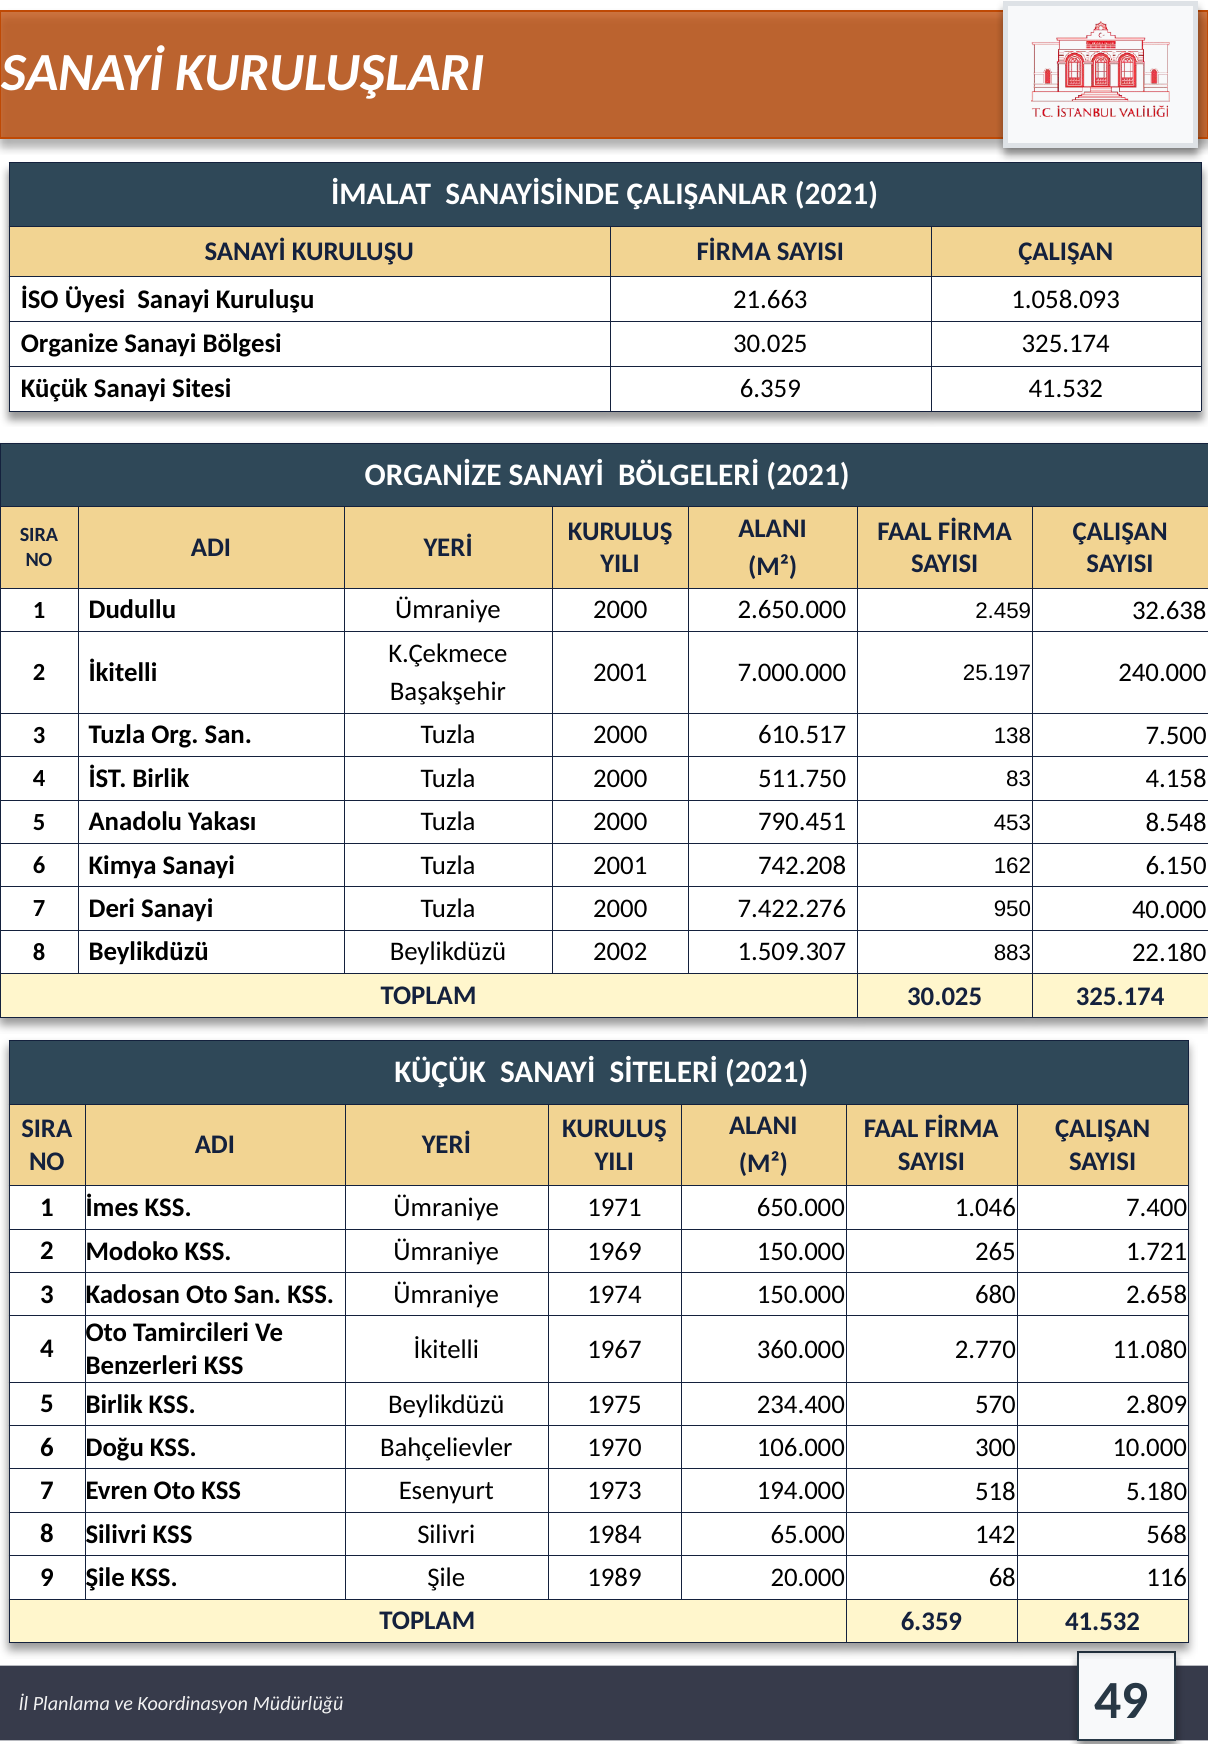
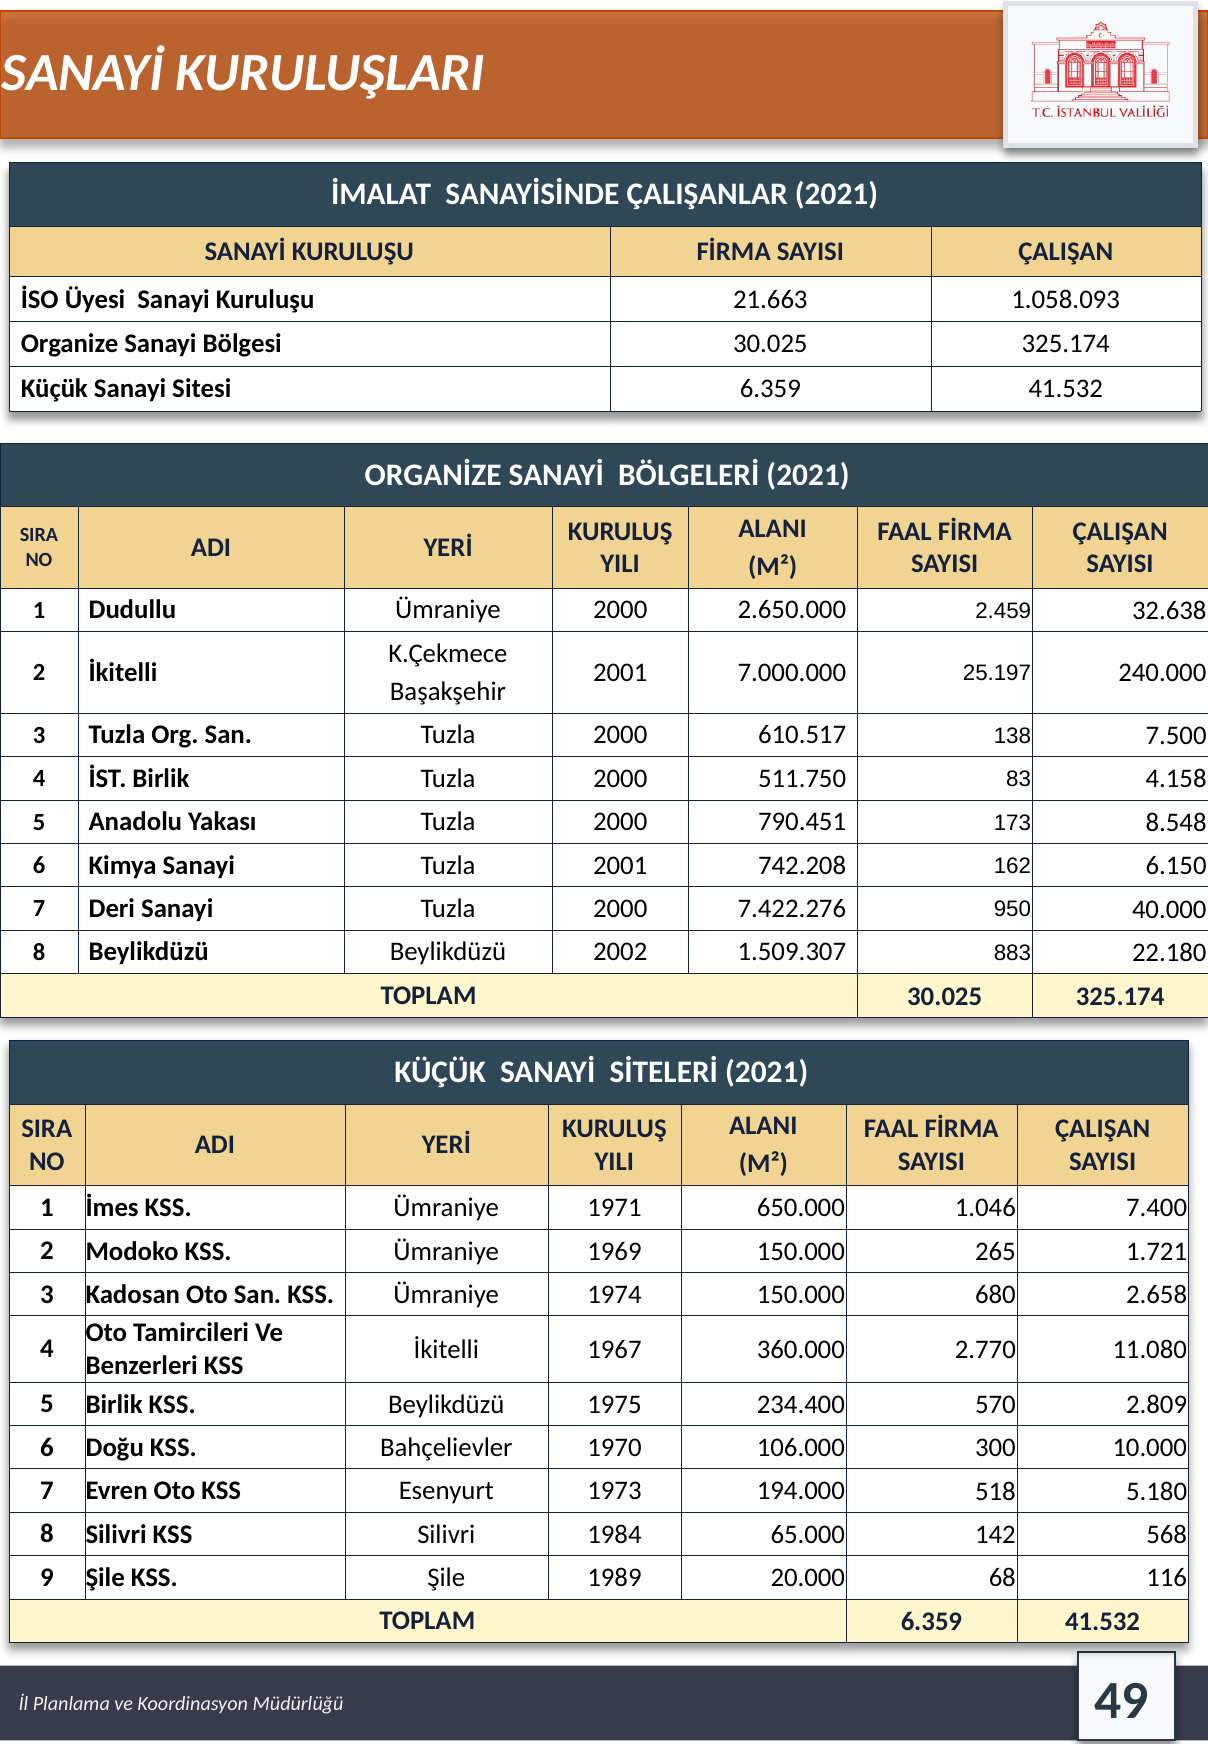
453: 453 -> 173
